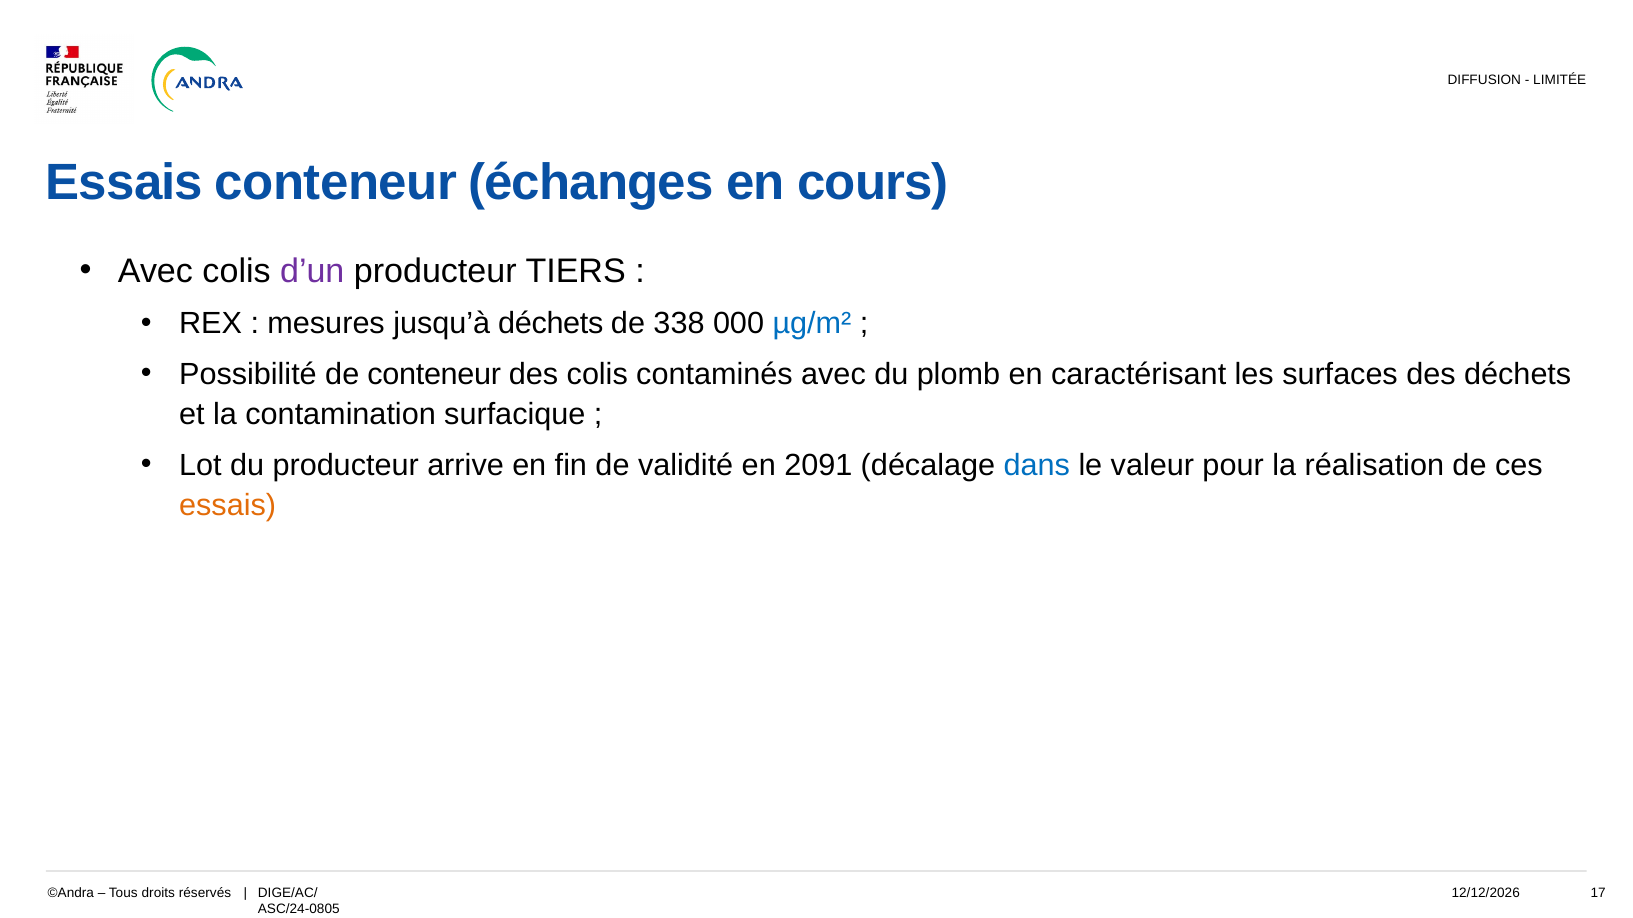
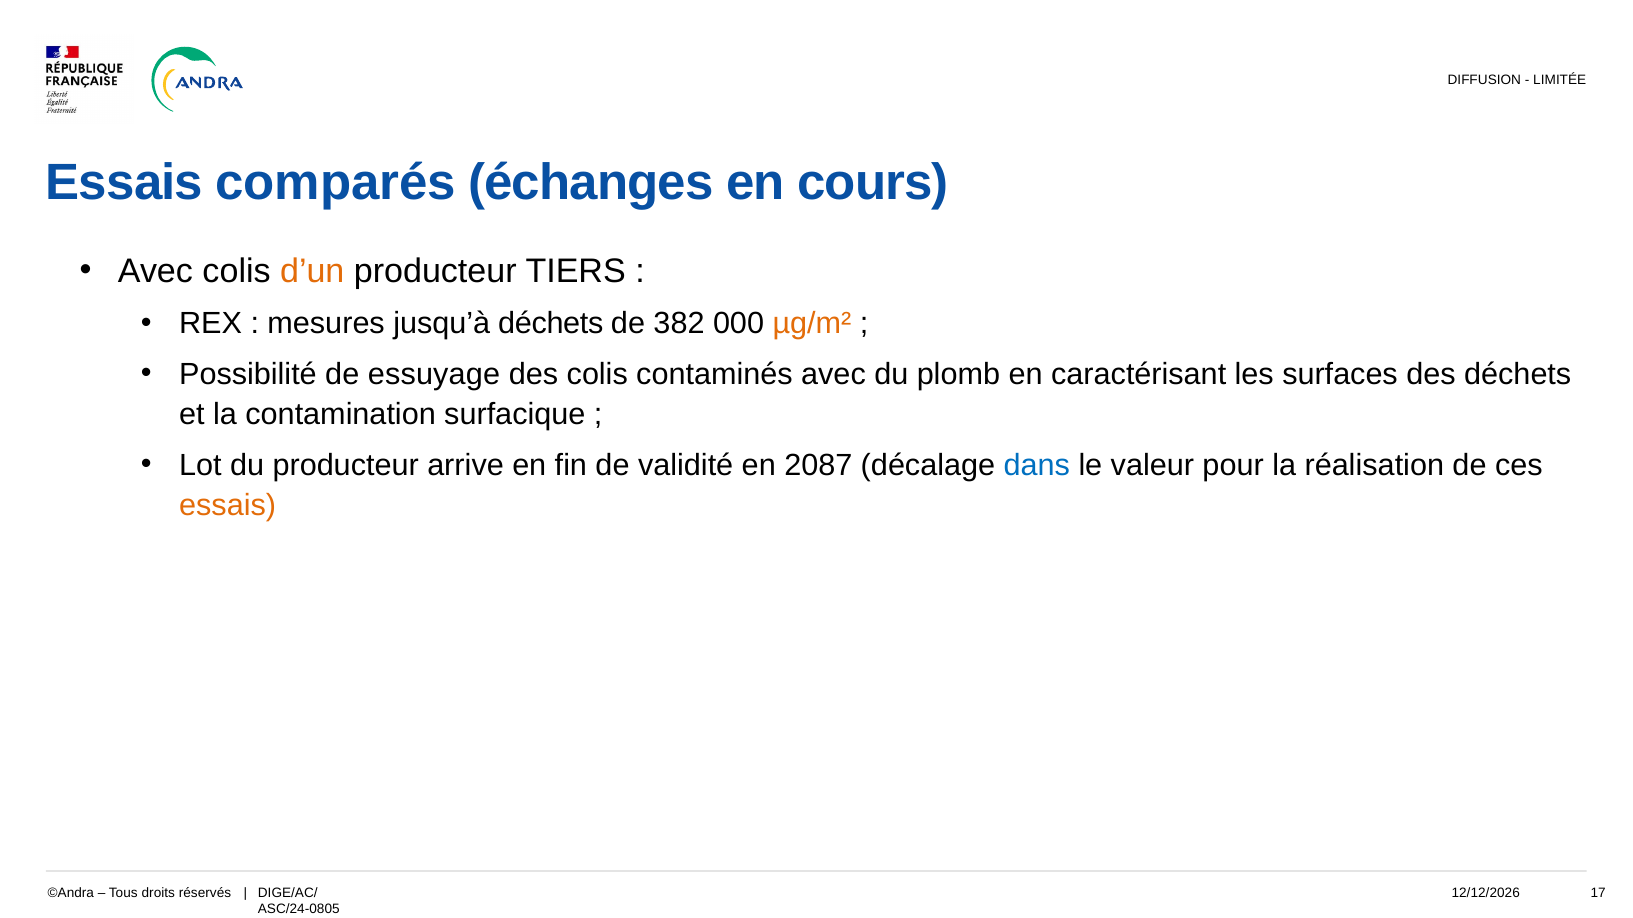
Essais conteneur: conteneur -> comparés
d’un colour: purple -> orange
338: 338 -> 382
µg/m² colour: blue -> orange
de conteneur: conteneur -> essuyage
2091: 2091 -> 2087
